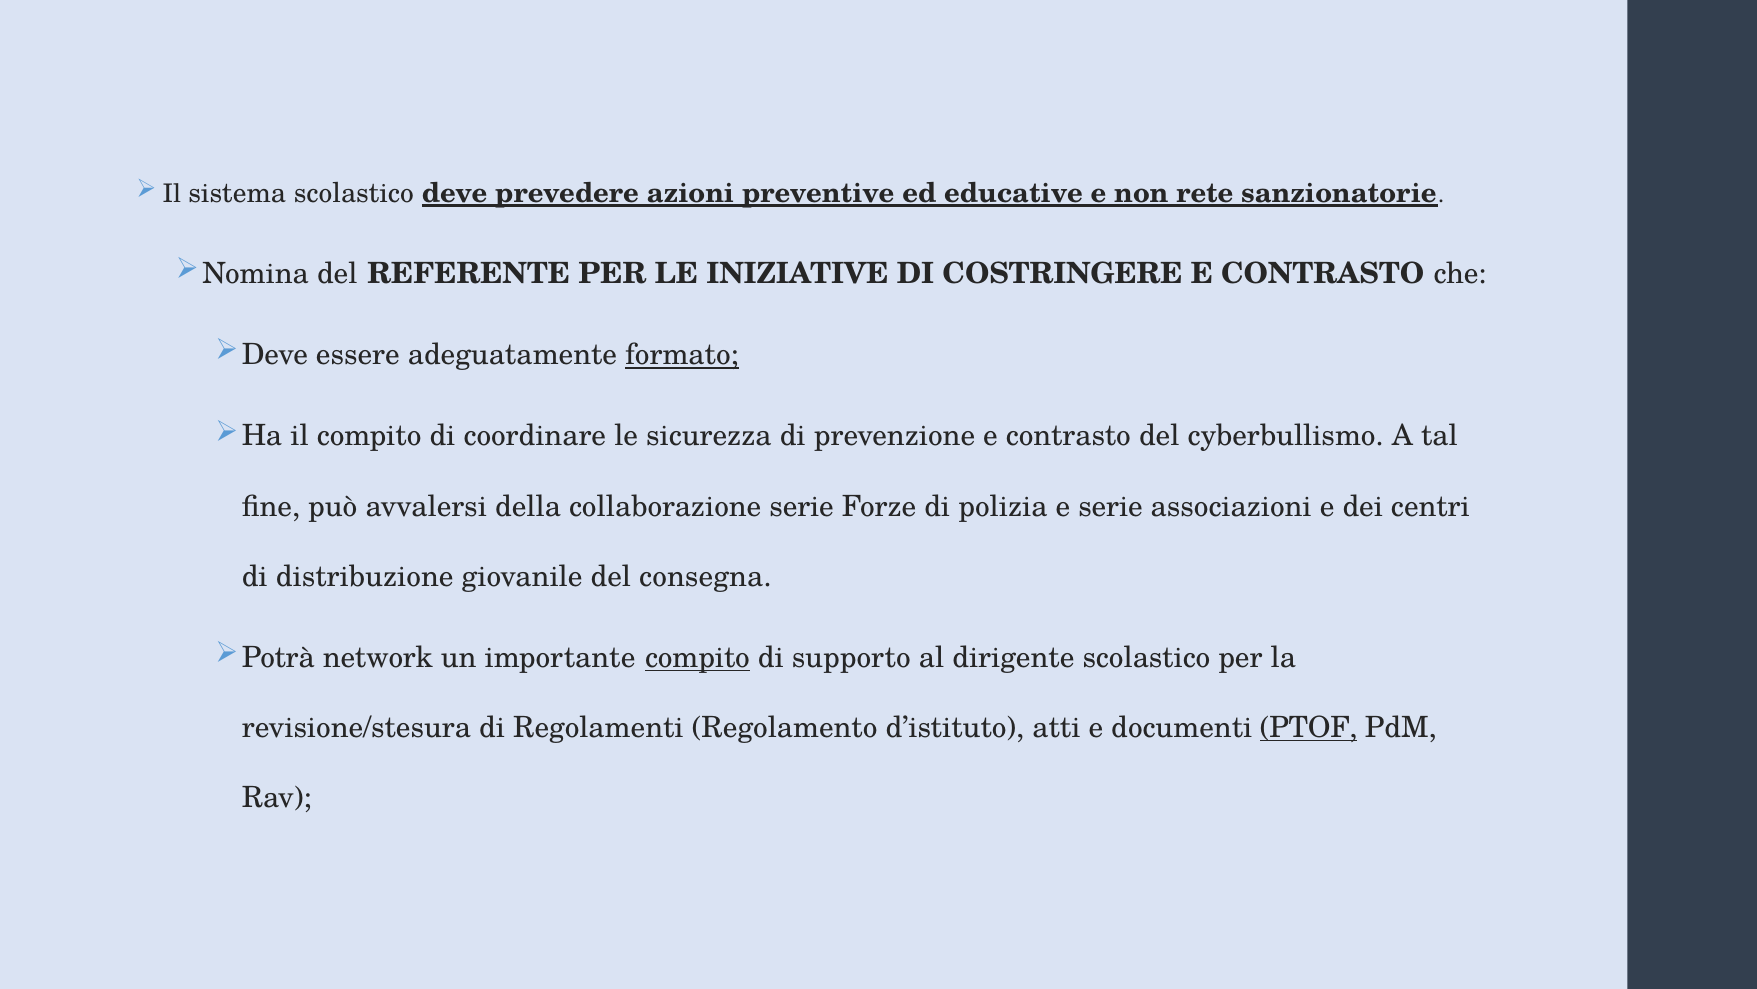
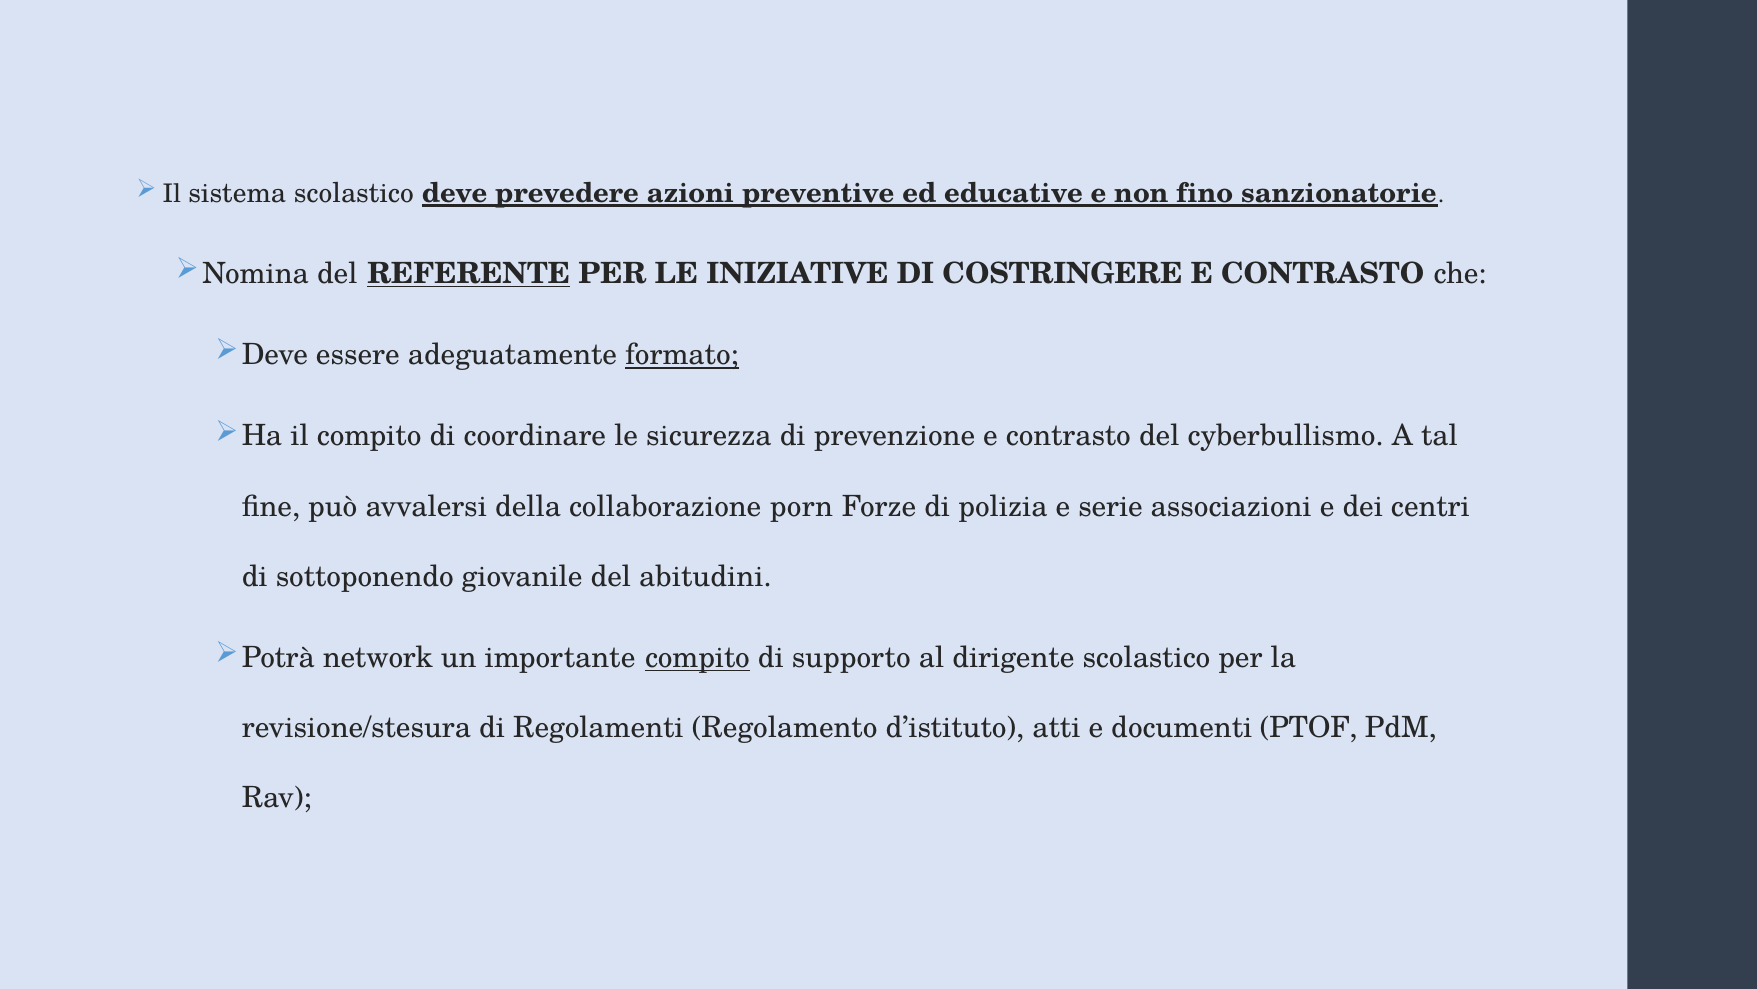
rete: rete -> fino
REFERENTE underline: none -> present
collaborazione serie: serie -> porn
distribuzione: distribuzione -> sottoponendo
consegna: consegna -> abitudini
PTOF underline: present -> none
